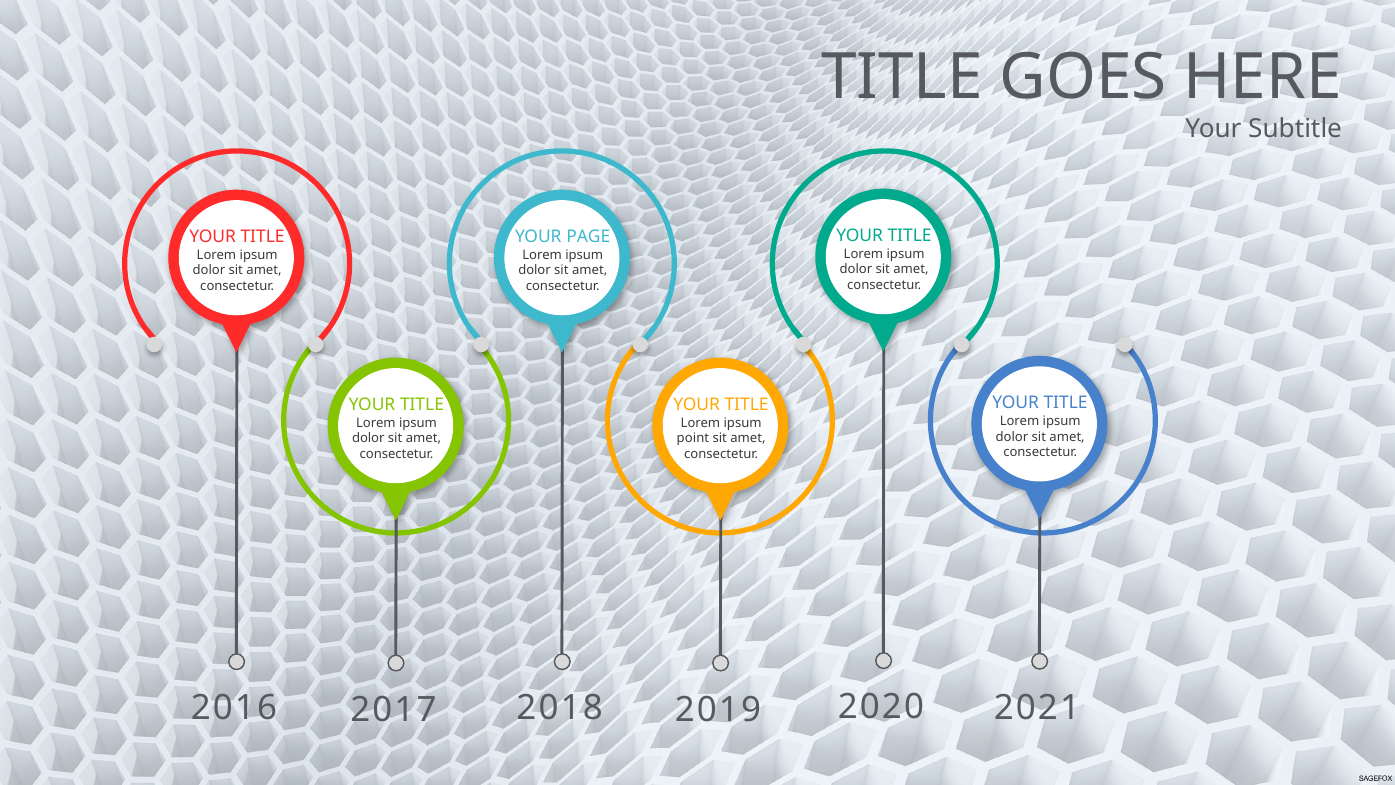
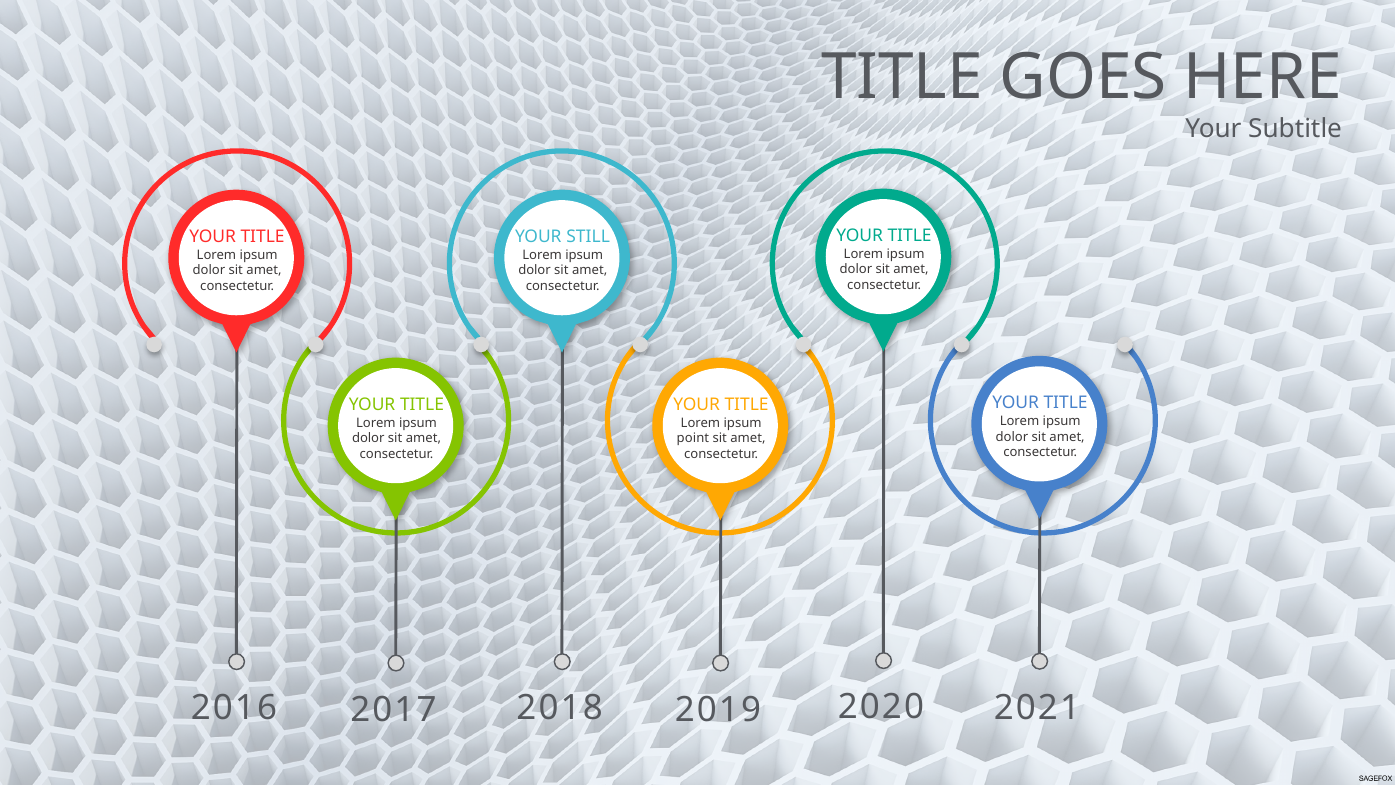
PAGE: PAGE -> STILL
